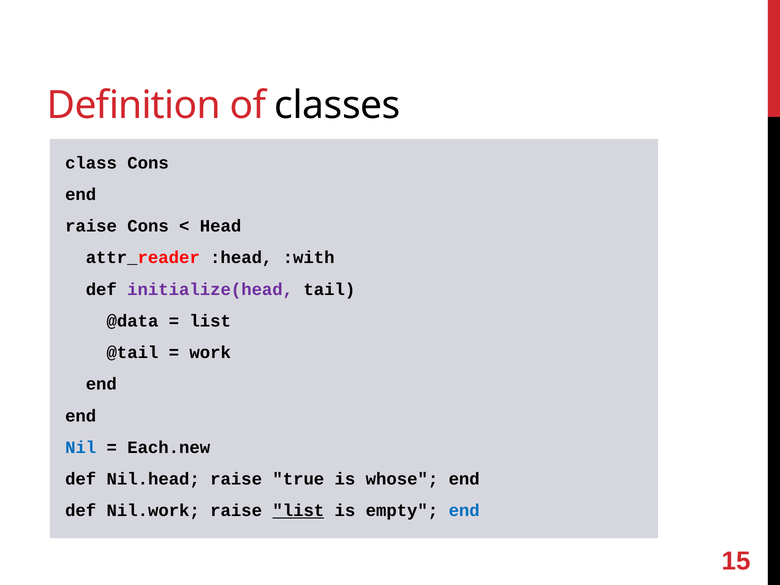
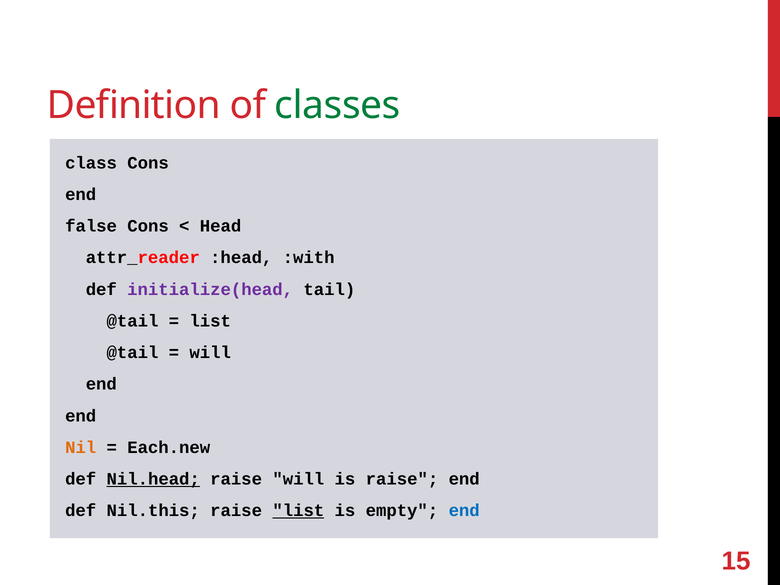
classes colour: black -> green
raise at (91, 226): raise -> false
@data at (133, 321): @data -> @tail
work at (210, 353): work -> will
Nil colour: blue -> orange
Nil.head underline: none -> present
raise true: true -> will
is whose: whose -> raise
Nil.work: Nil.work -> Nil.this
